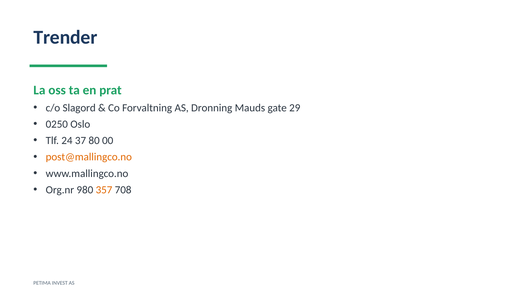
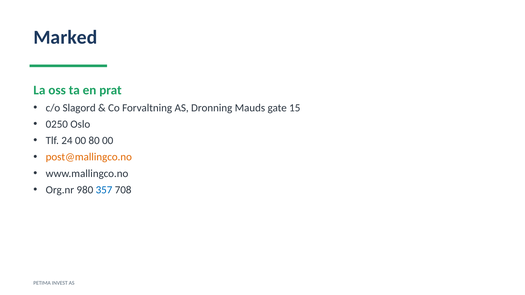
Trender: Trender -> Marked
29: 29 -> 15
24 37: 37 -> 00
357 colour: orange -> blue
